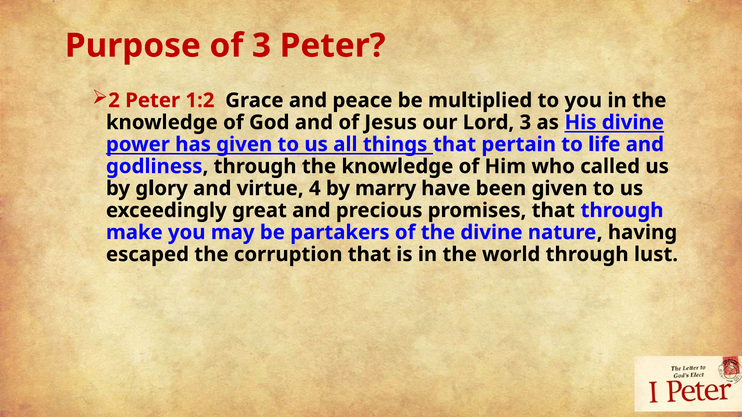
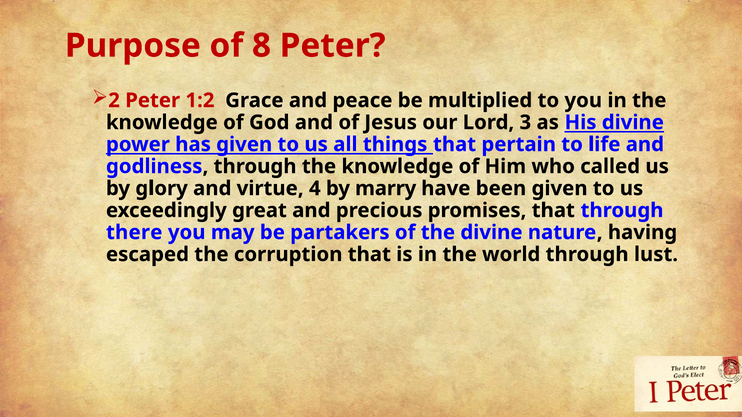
of 3: 3 -> 8
make: make -> there
